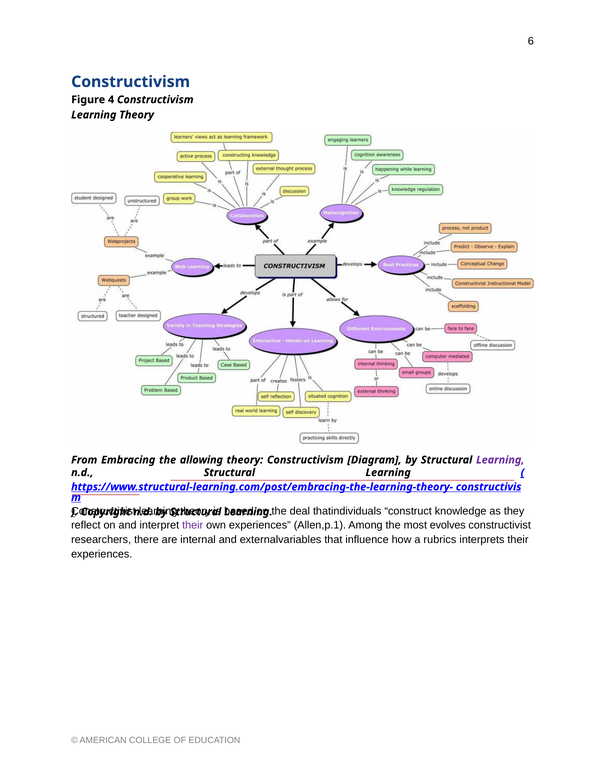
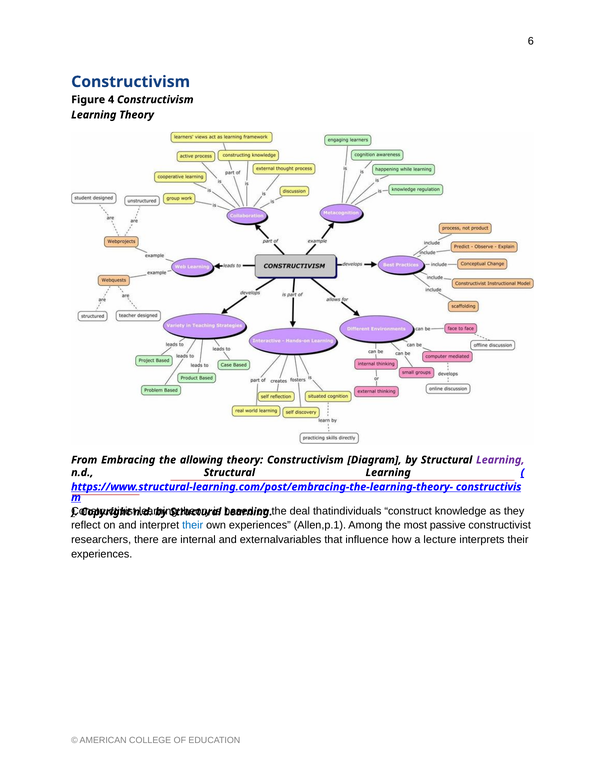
their at (193, 525) colour: purple -> blue
evolves: evolves -> passive
rubrics: rubrics -> lecture
